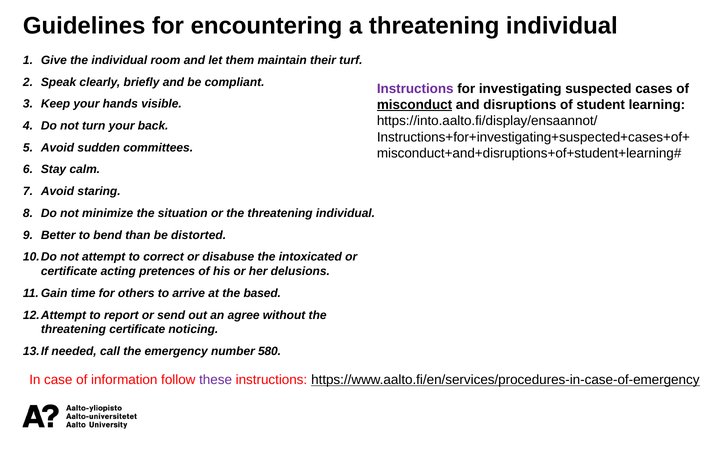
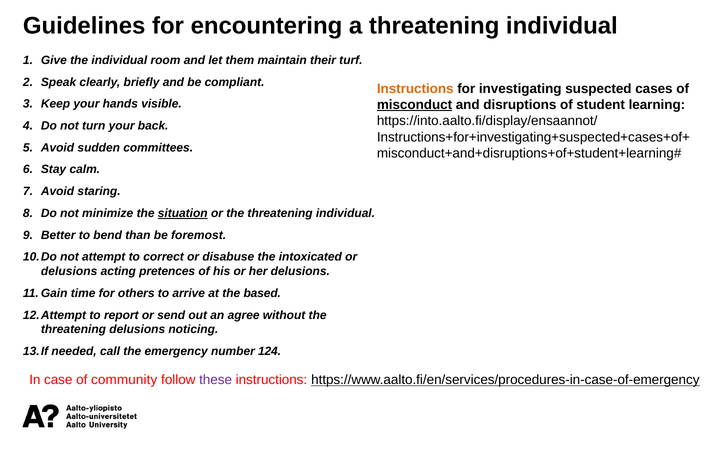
Instructions at (415, 89) colour: purple -> orange
situation underline: none -> present
distorted: distorted -> foremost
certificate at (69, 272): certificate -> delusions
threatening certificate: certificate -> delusions
580: 580 -> 124
information: information -> community
